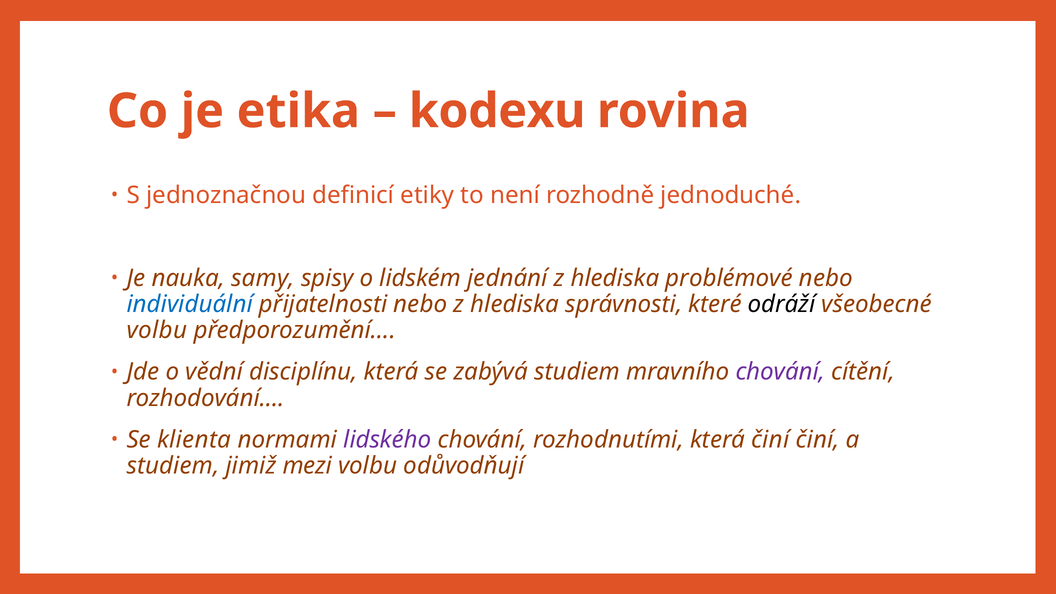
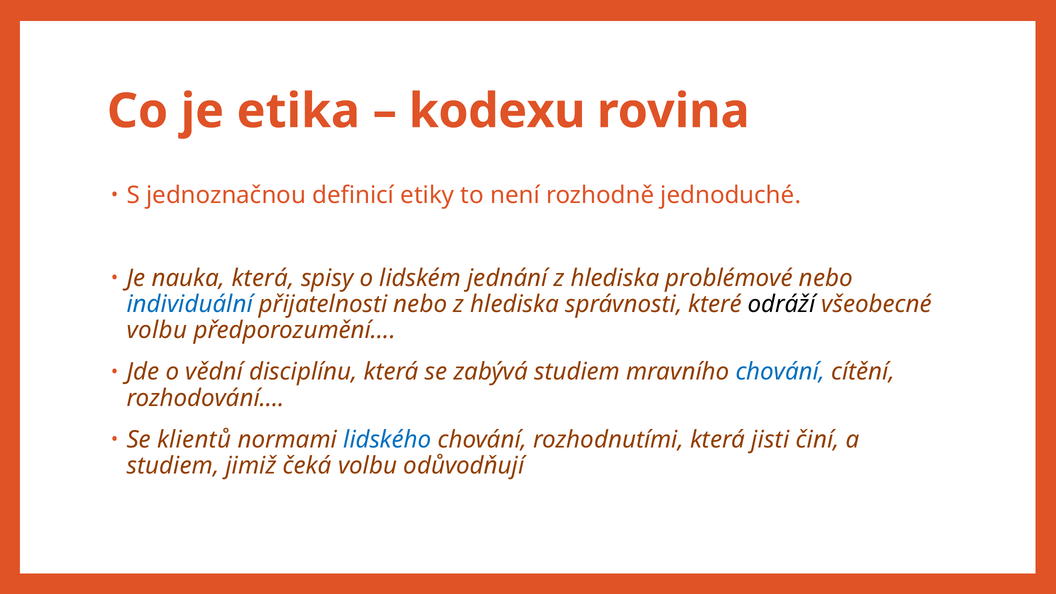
nauka samy: samy -> která
chování at (780, 372) colour: purple -> blue
klienta: klienta -> klientů
lidského colour: purple -> blue
která činí: činí -> jisti
mezi: mezi -> čeká
